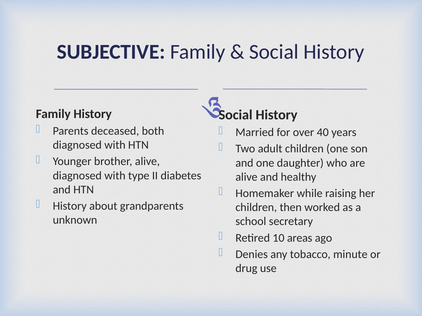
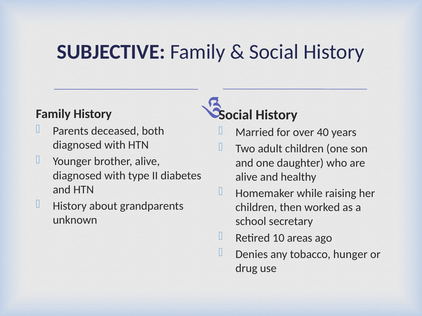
minute: minute -> hunger
